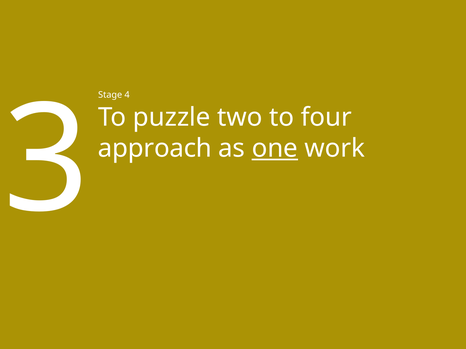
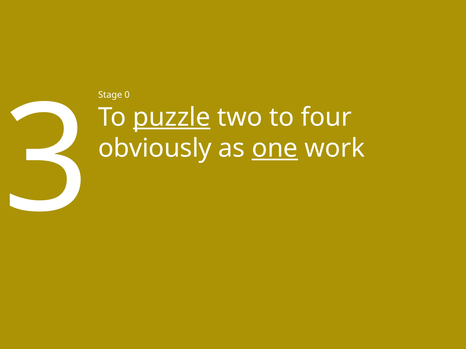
4: 4 -> 0
puzzle underline: none -> present
approach: approach -> obviously
